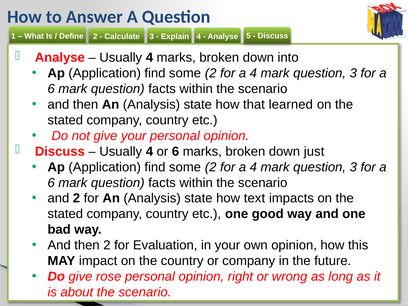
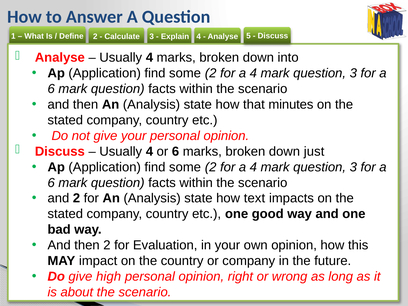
learned: learned -> minutes
rose: rose -> high
